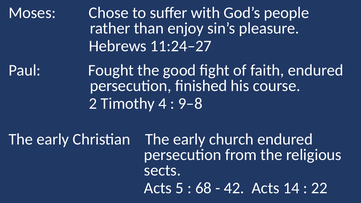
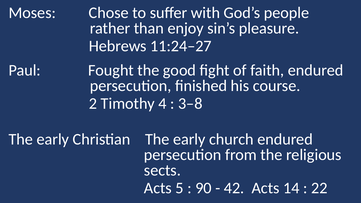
9–8: 9–8 -> 3–8
68: 68 -> 90
